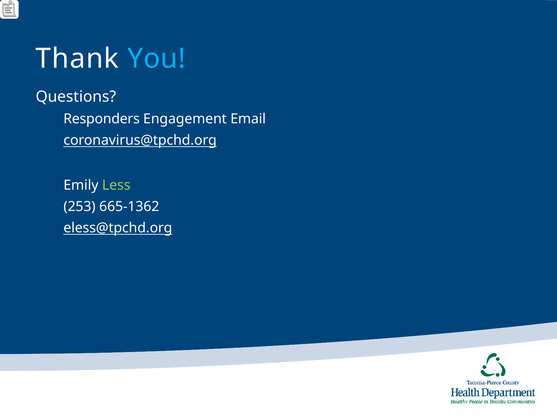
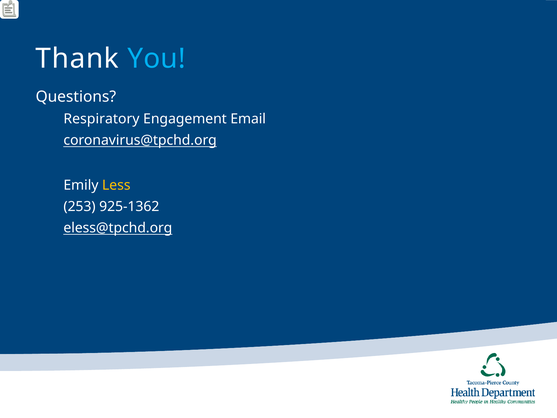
Responders: Responders -> Respiratory
Less colour: light green -> yellow
665-1362: 665-1362 -> 925-1362
